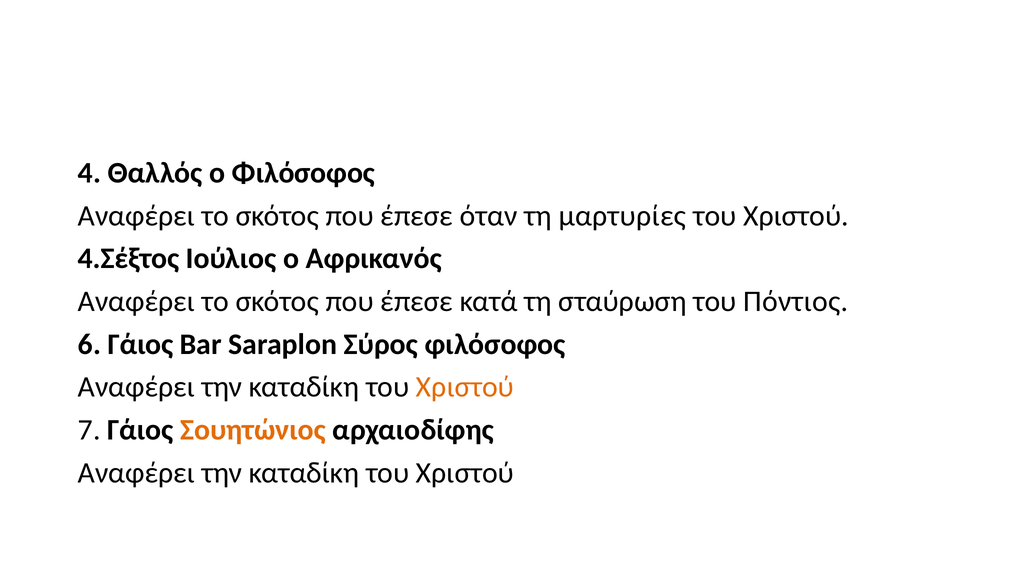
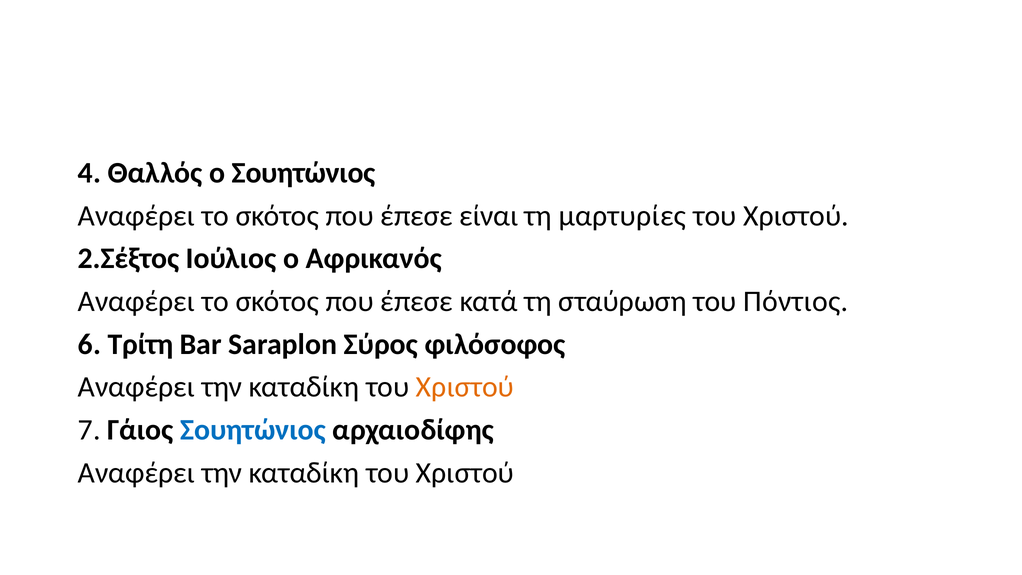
ο Φιλόσοφος: Φιλόσοφος -> Σουητώνιος
όταν: όταν -> είναι
4.Σέξτος: 4.Σέξτος -> 2.Σέξτος
6 Γάιος: Γάιος -> Τρίτη
Σουητώνιος at (253, 430) colour: orange -> blue
